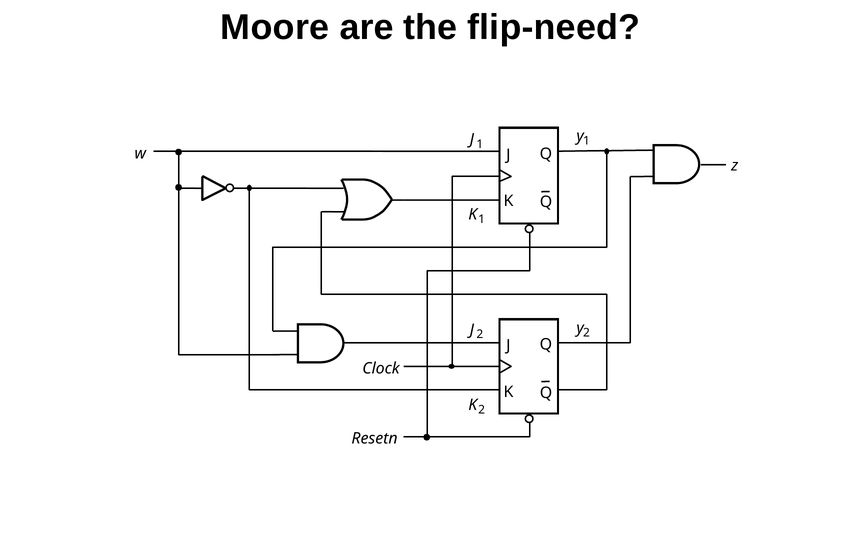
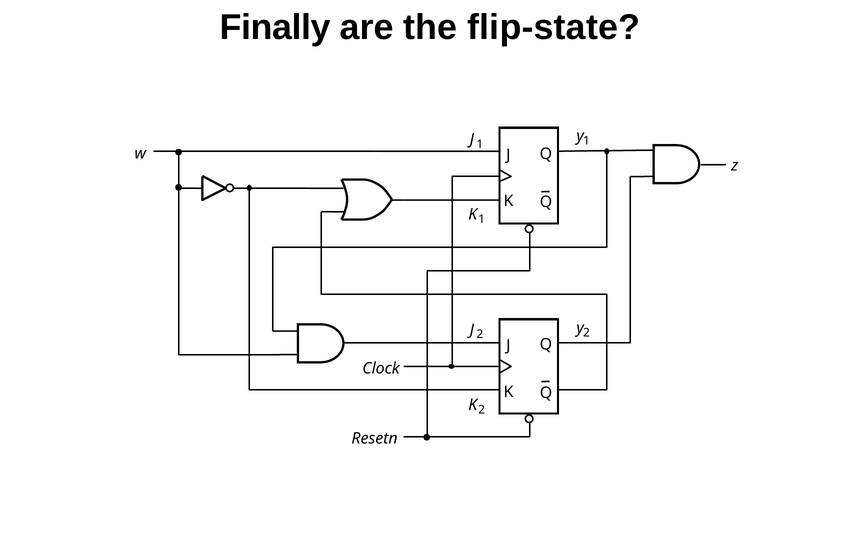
Moore: Moore -> Finally
flip-need: flip-need -> flip-state
